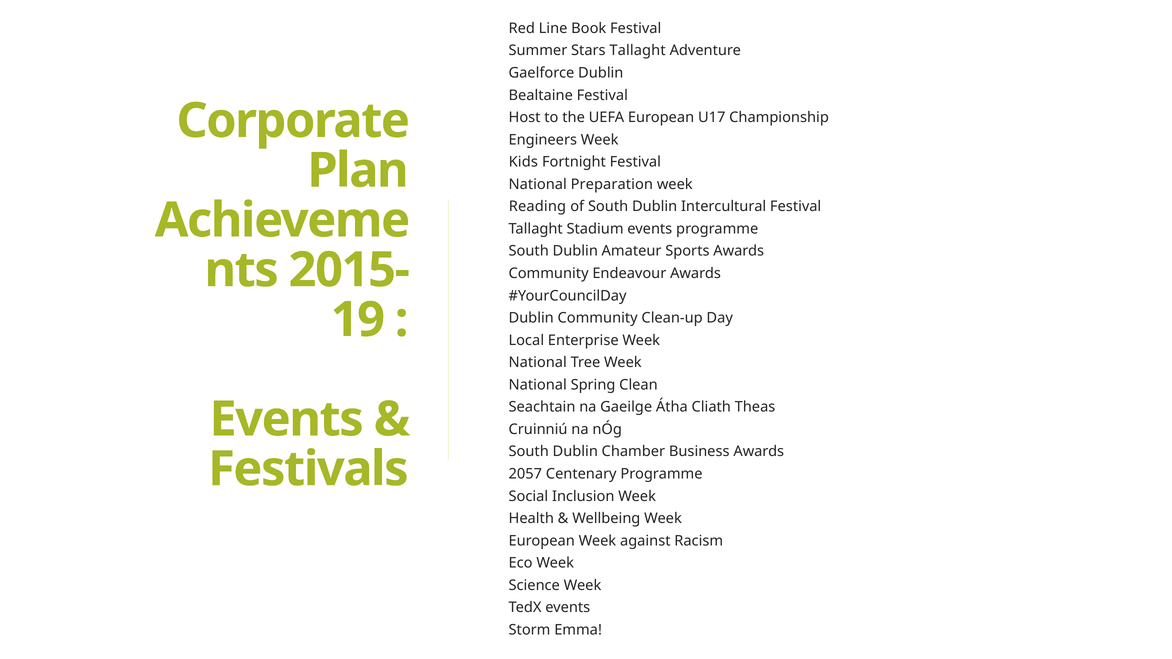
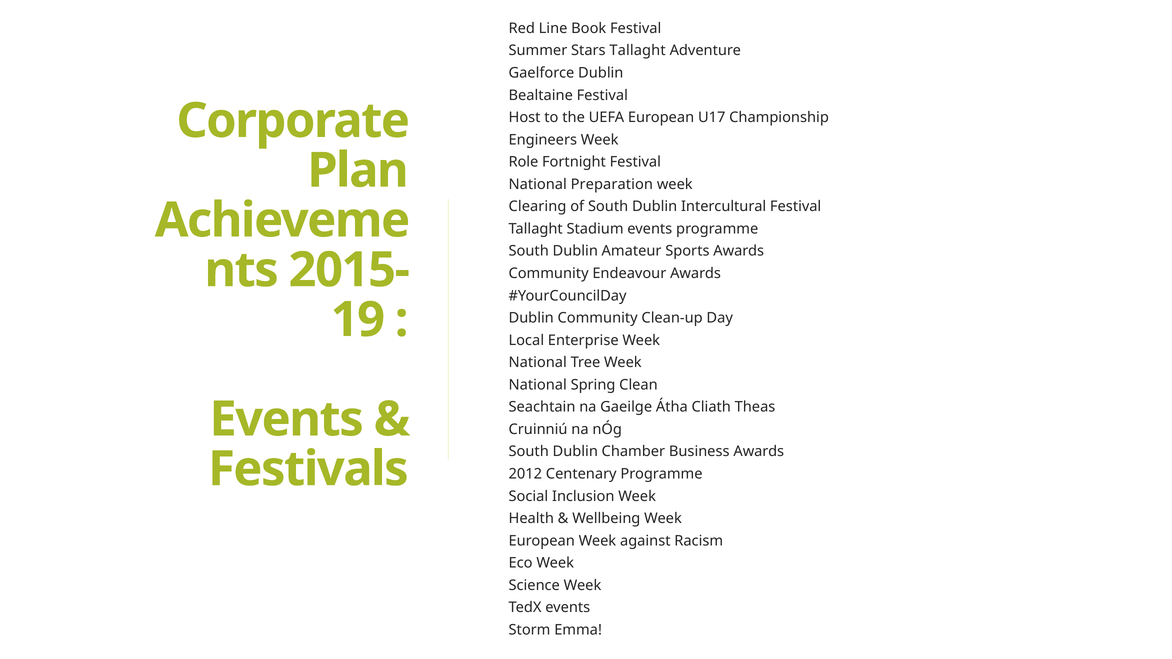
Kids: Kids -> Role
Reading: Reading -> Clearing
2057: 2057 -> 2012
